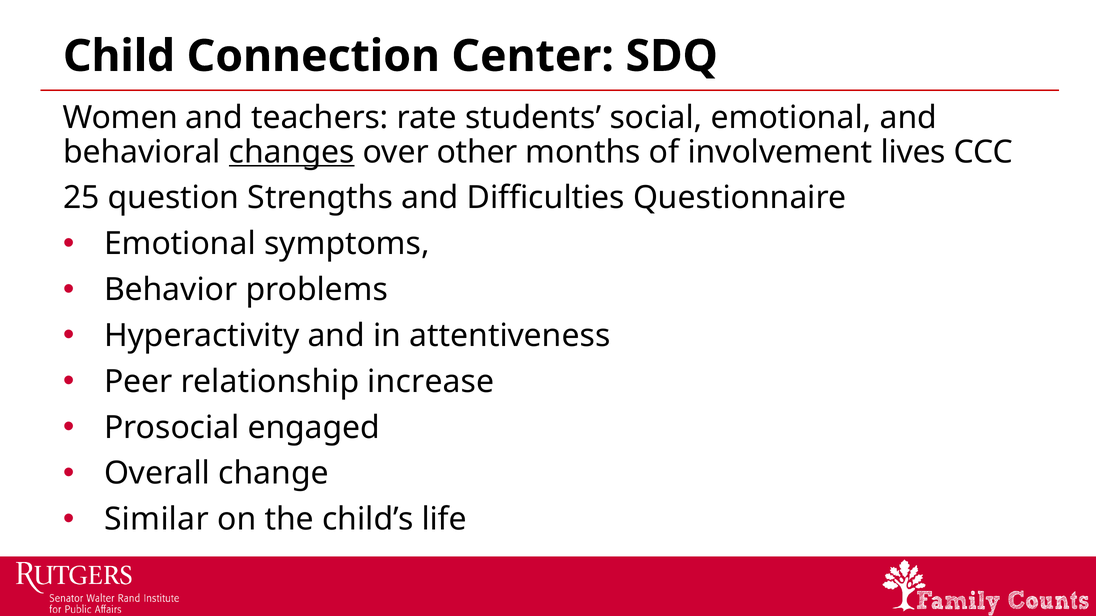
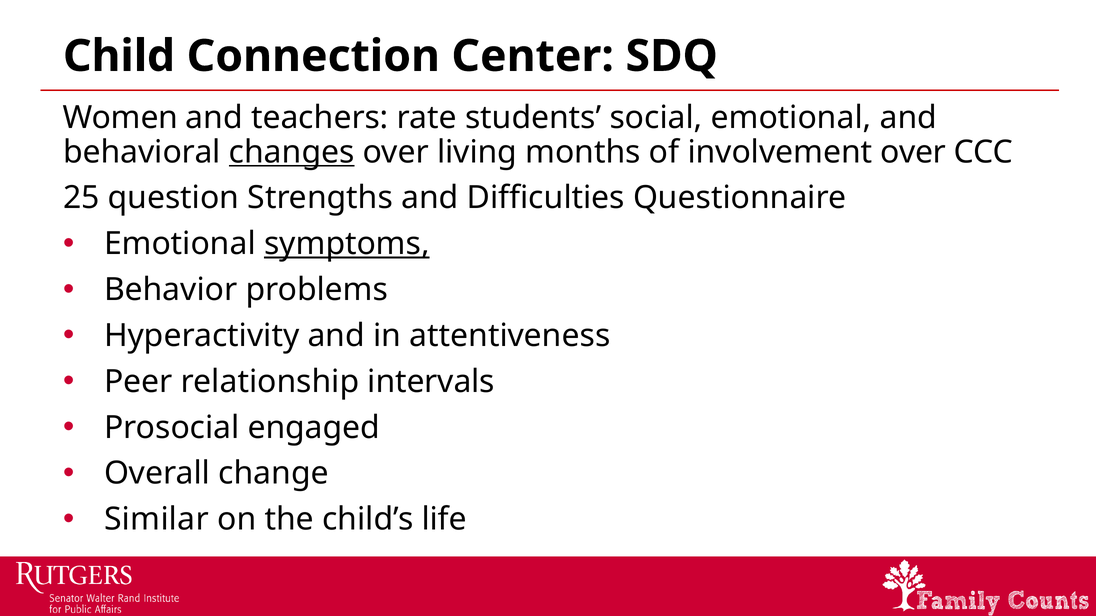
other: other -> living
involvement lives: lives -> over
symptoms underline: none -> present
increase: increase -> intervals
